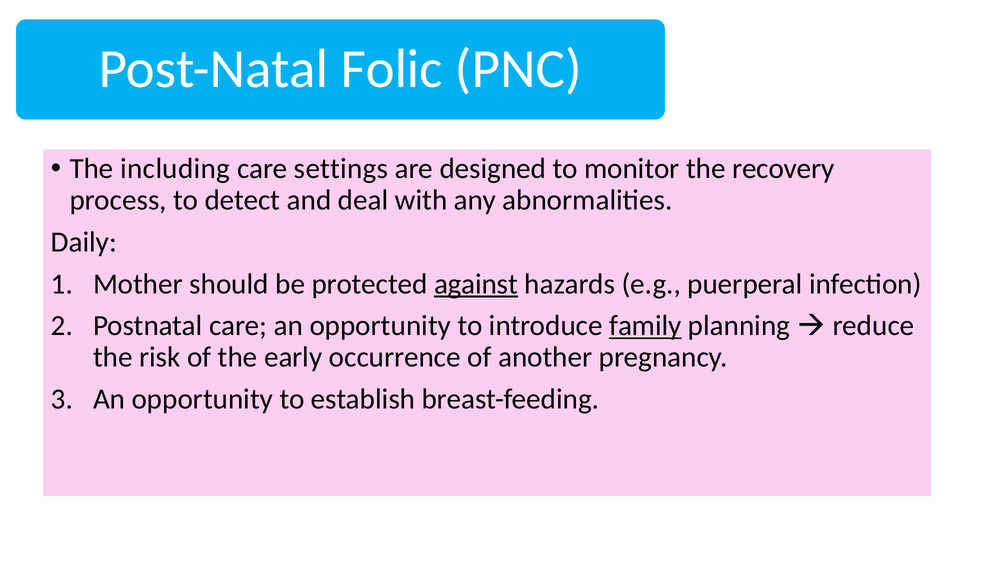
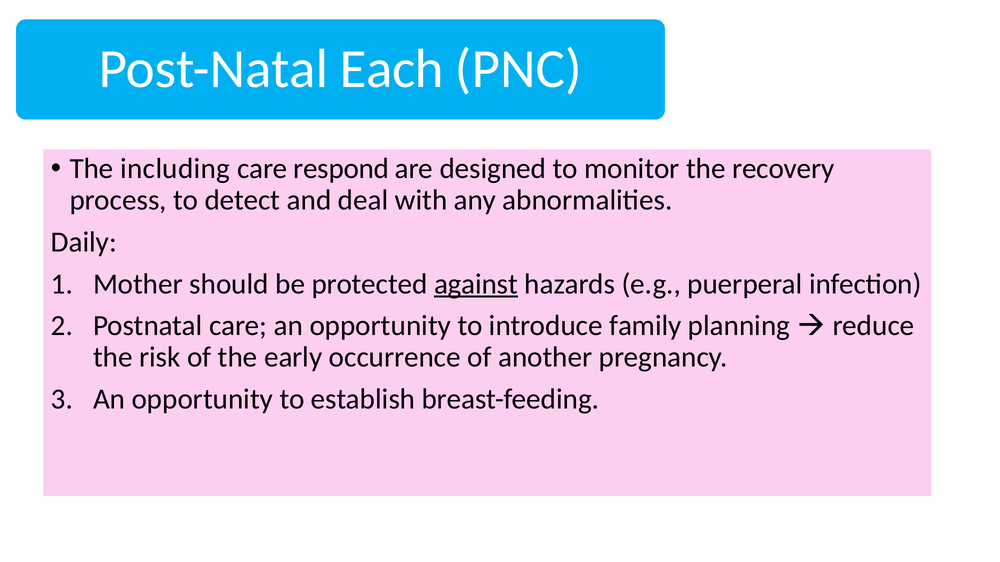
Folic: Folic -> Each
settings: settings -> respond
family underline: present -> none
